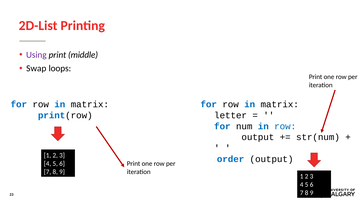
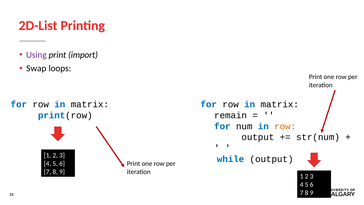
middle: middle -> import
letter: letter -> remain
row at (285, 126) colour: blue -> orange
order: order -> while
